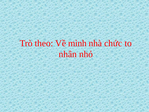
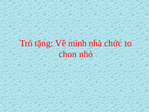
theo: theo -> tặng
nhân: nhân -> chon
